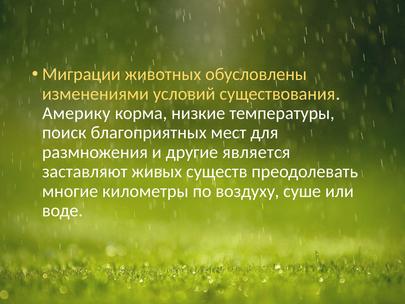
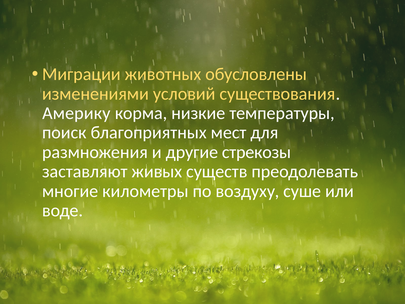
является: является -> стрекозы
